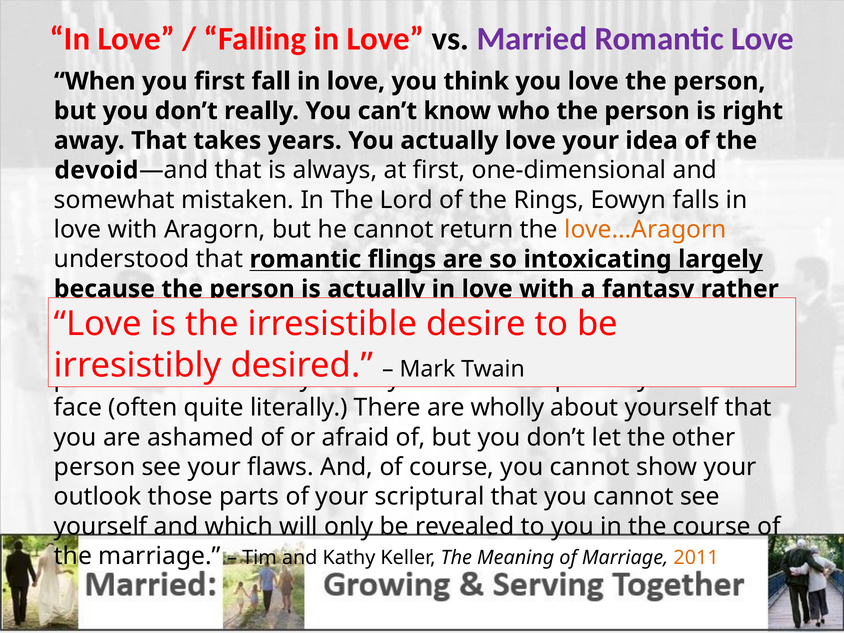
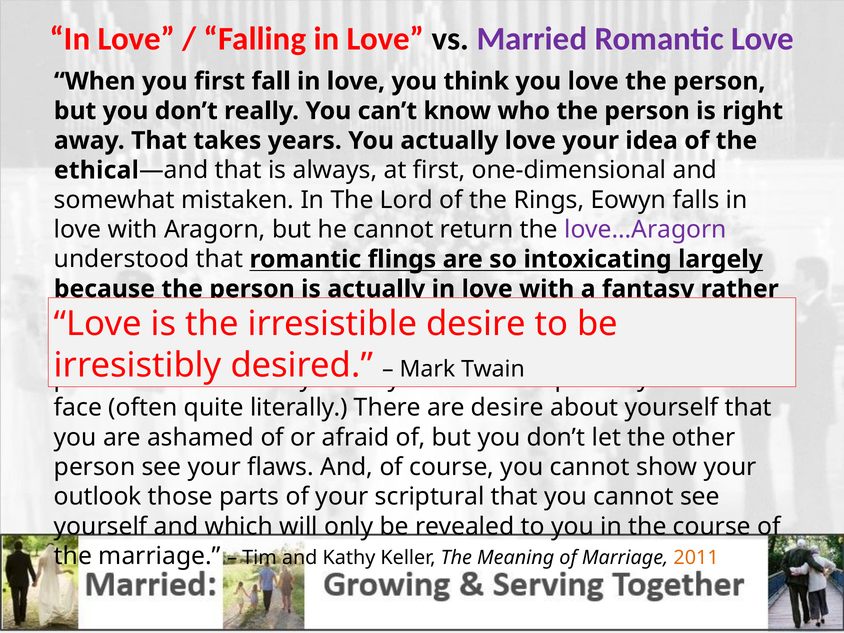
devoid: devoid -> ethical
love...Aragorn colour: orange -> purple
are wholly: wholly -> desire
